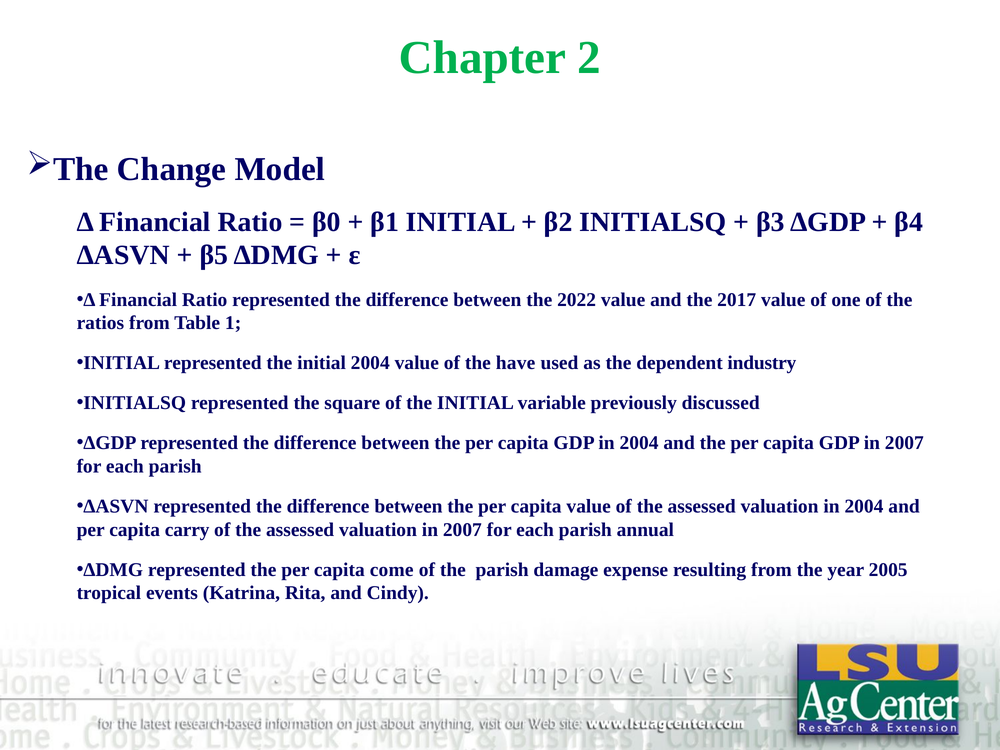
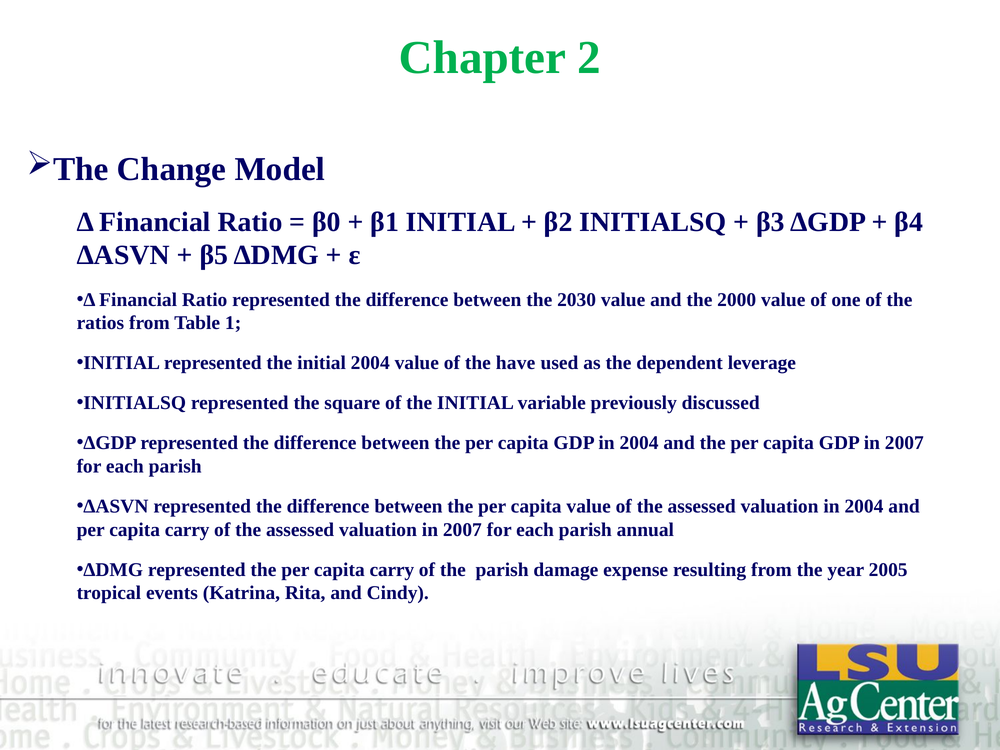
2022: 2022 -> 2030
2017: 2017 -> 2000
industry: industry -> leverage
the per capita come: come -> carry
